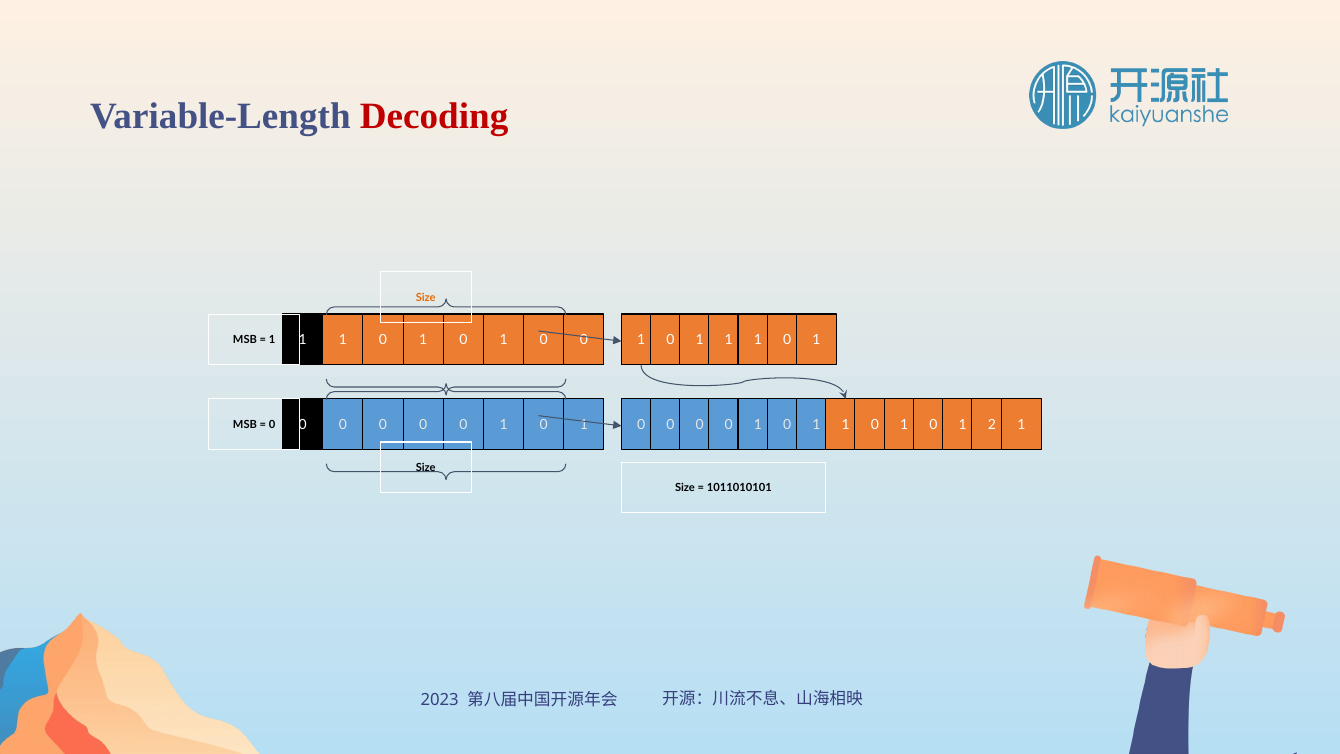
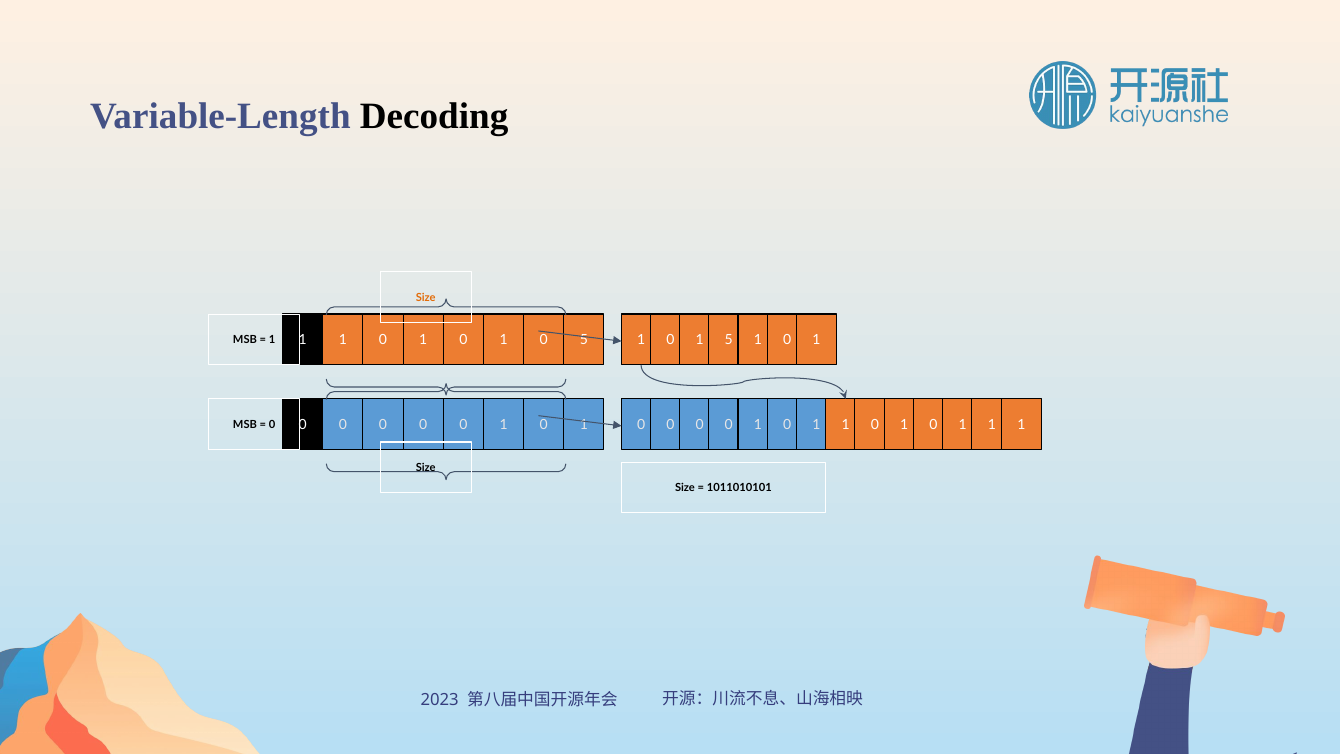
Decoding colour: red -> black
0 at (584, 340): 0 -> 5
1 at (729, 340): 1 -> 5
2 at (992, 425): 2 -> 1
